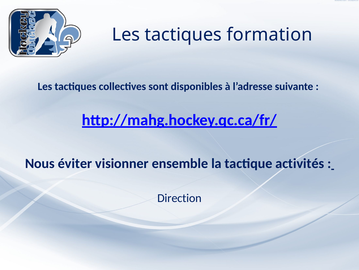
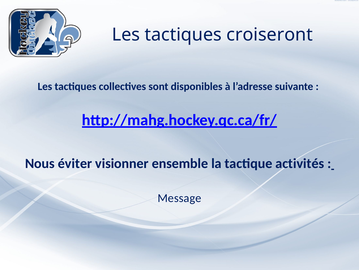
formation: formation -> croiseront
Direction: Direction -> Message
